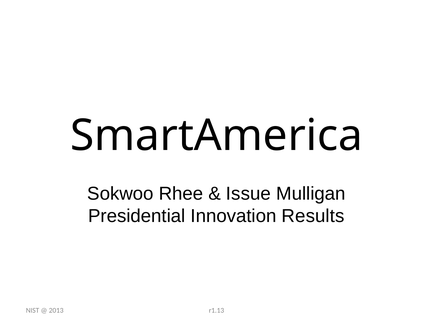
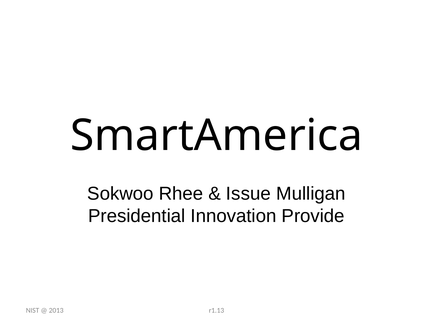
Results: Results -> Provide
